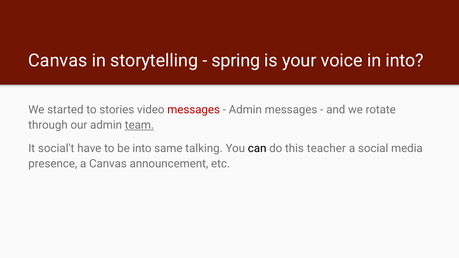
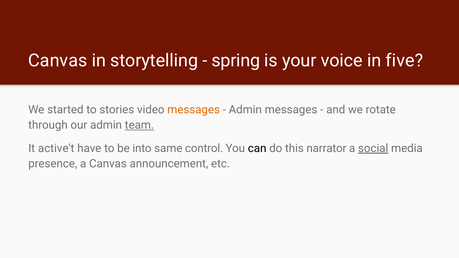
in into: into -> five
messages at (194, 110) colour: red -> orange
social't: social't -> active't
talking: talking -> control
teacher: teacher -> narrator
social underline: none -> present
